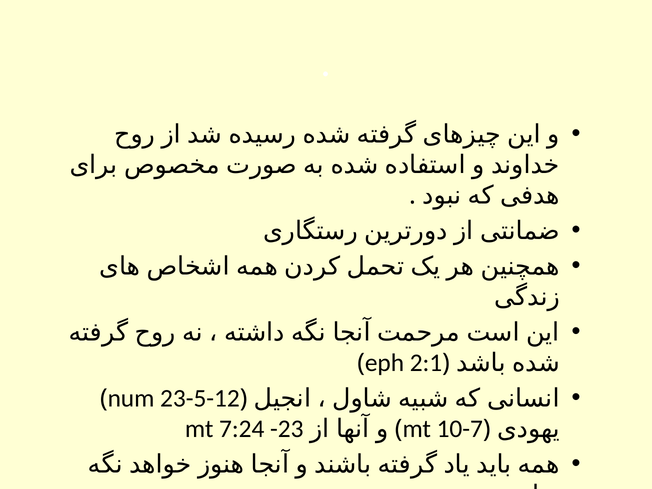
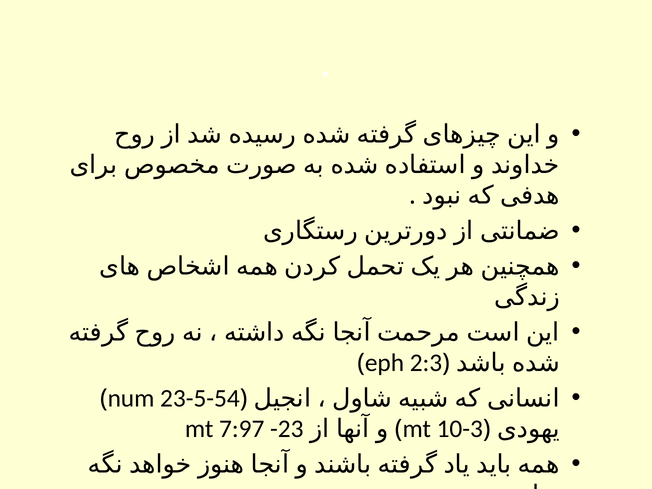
2:1: 2:1 -> 2:3
23-5-12: 23-5-12 -> 23-5-54
7:24: 7:24 -> 7:97
10-7: 10-7 -> 10-3
